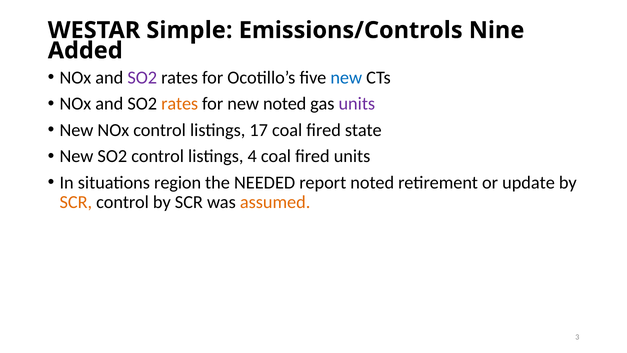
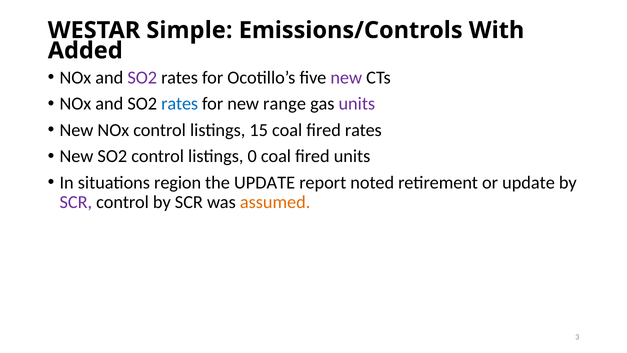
Nine: Nine -> With
new at (346, 77) colour: blue -> purple
rates at (180, 104) colour: orange -> blue
new noted: noted -> range
17: 17 -> 15
fired state: state -> rates
4: 4 -> 0
the NEEDED: NEEDED -> UPDATE
SCR at (76, 202) colour: orange -> purple
